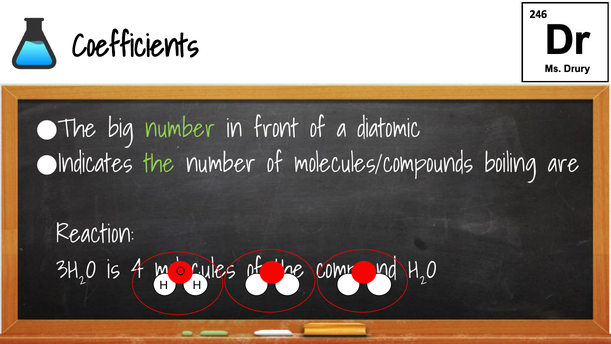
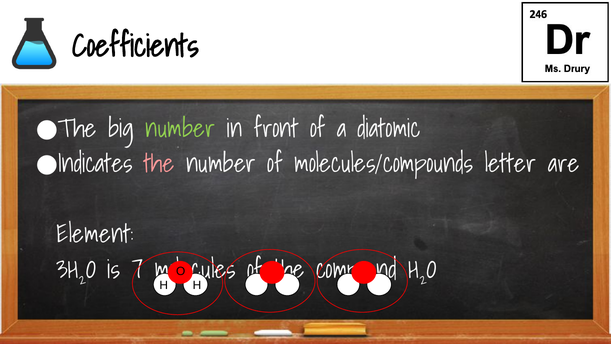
the at (159, 164) colour: light green -> pink
boiling: boiling -> letter
Reaction: Reaction -> Element
4: 4 -> 7
